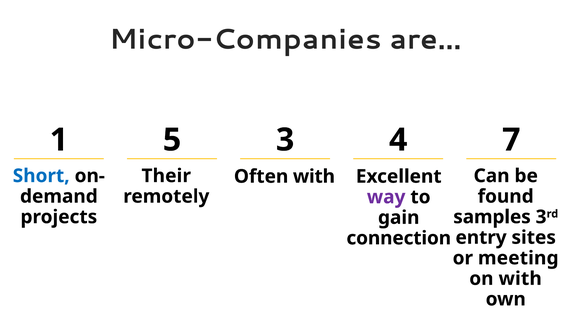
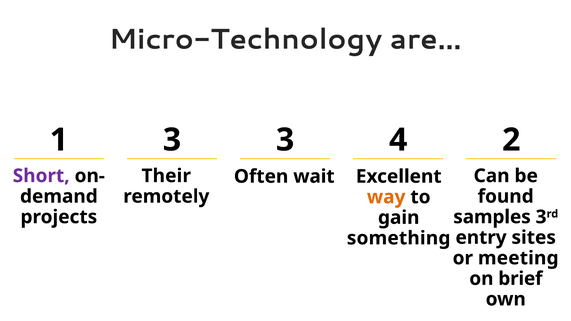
Micro-Companies: Micro-Companies -> Micro-Technology
1 5: 5 -> 3
7: 7 -> 2
Short colour: blue -> purple
Often with: with -> wait
way colour: purple -> orange
connection: connection -> something
on with: with -> brief
